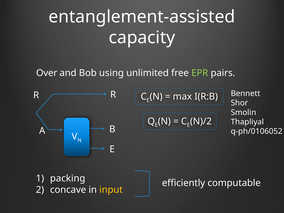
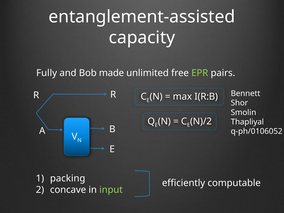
Over: Over -> Fully
using: using -> made
input colour: yellow -> light green
